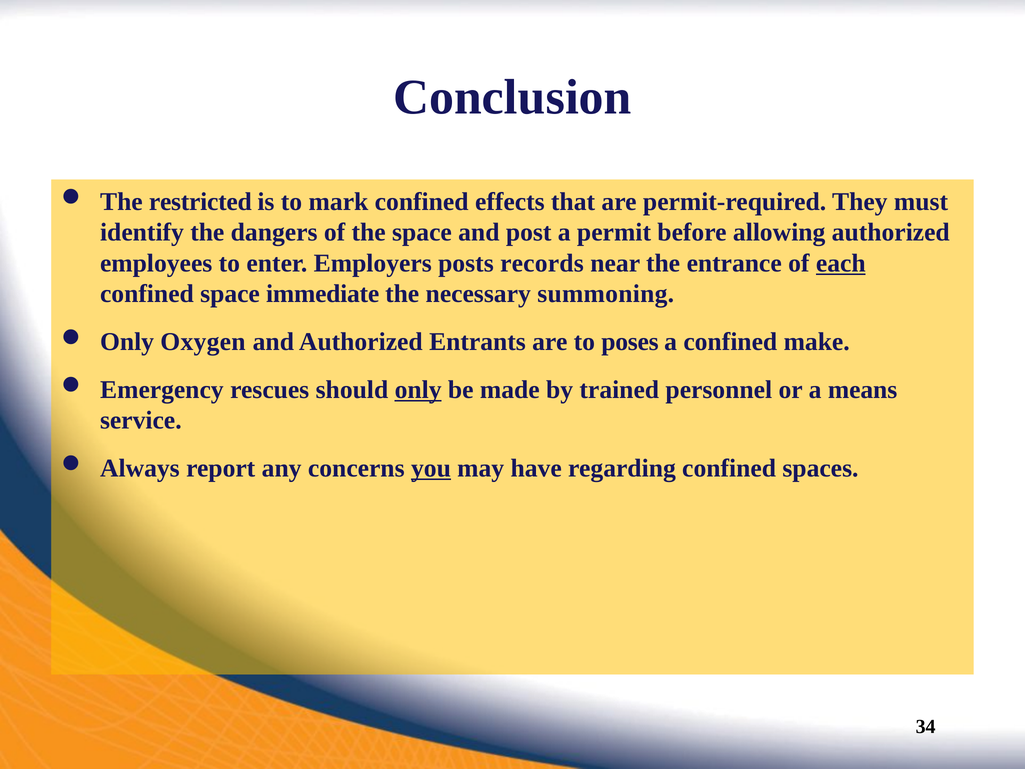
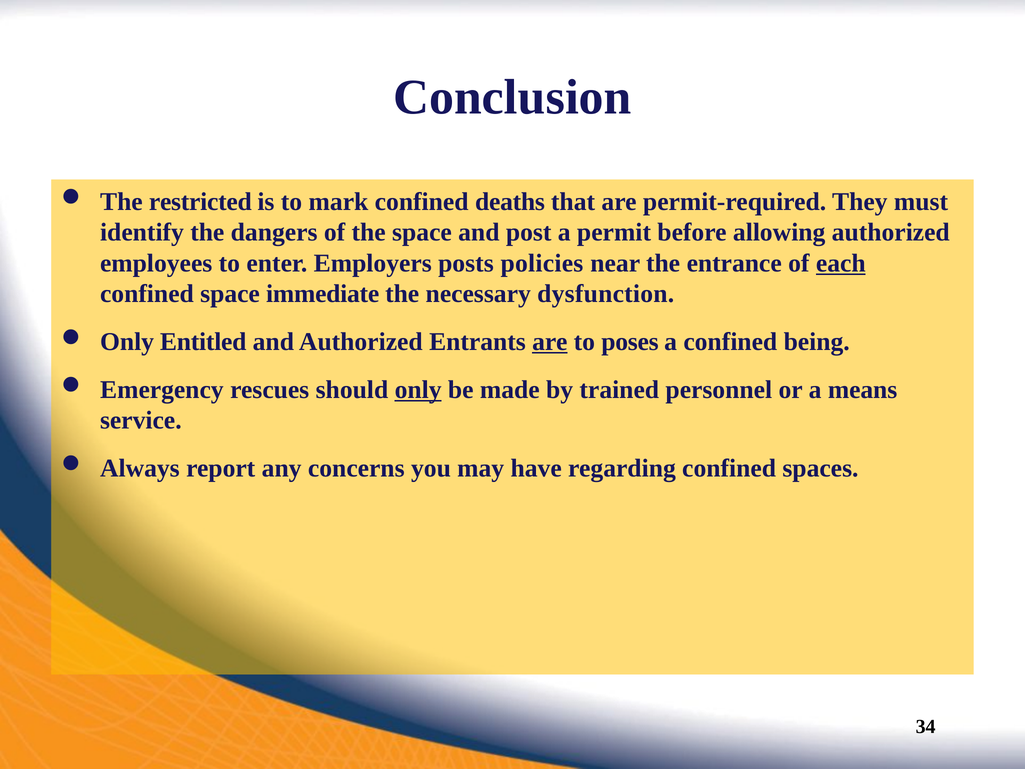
effects: effects -> deaths
records: records -> policies
summoning: summoning -> dysfunction
Oxygen: Oxygen -> Entitled
are at (550, 342) underline: none -> present
make: make -> being
you underline: present -> none
